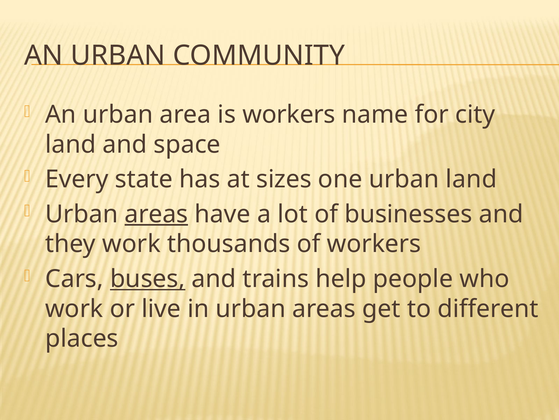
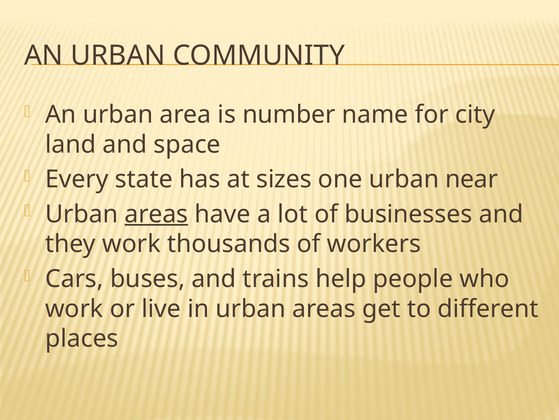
is workers: workers -> number
urban land: land -> near
buses underline: present -> none
